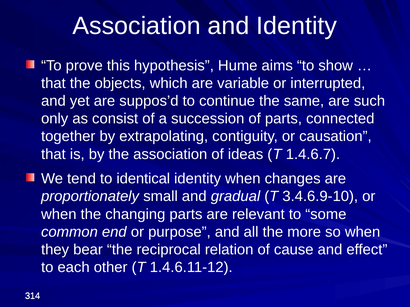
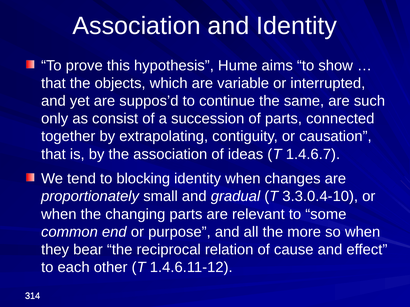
identical: identical -> blocking
3.4.6.9-10: 3.4.6.9-10 -> 3.3.0.4-10
